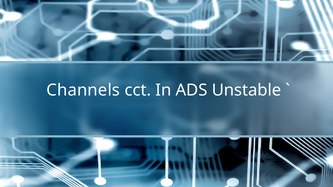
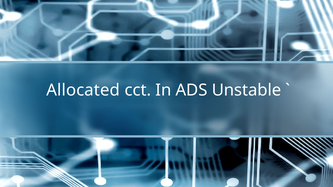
Channels: Channels -> Allocated
